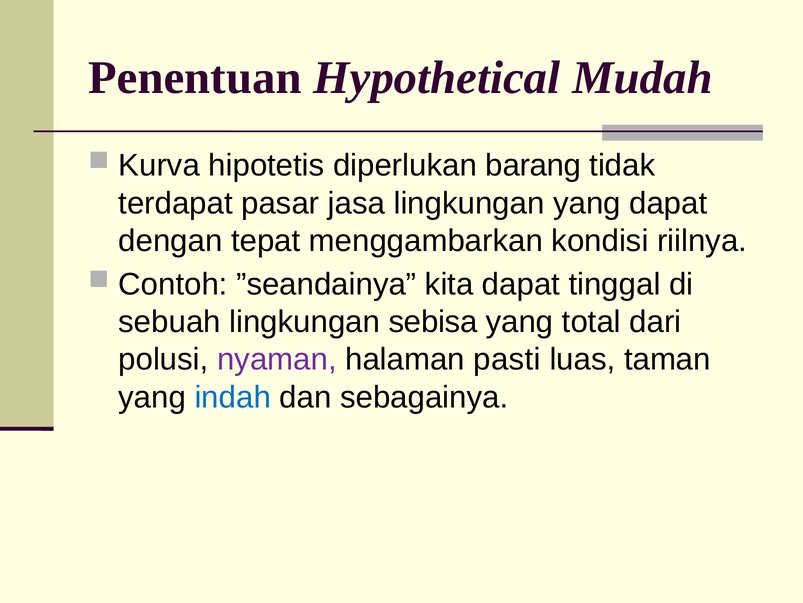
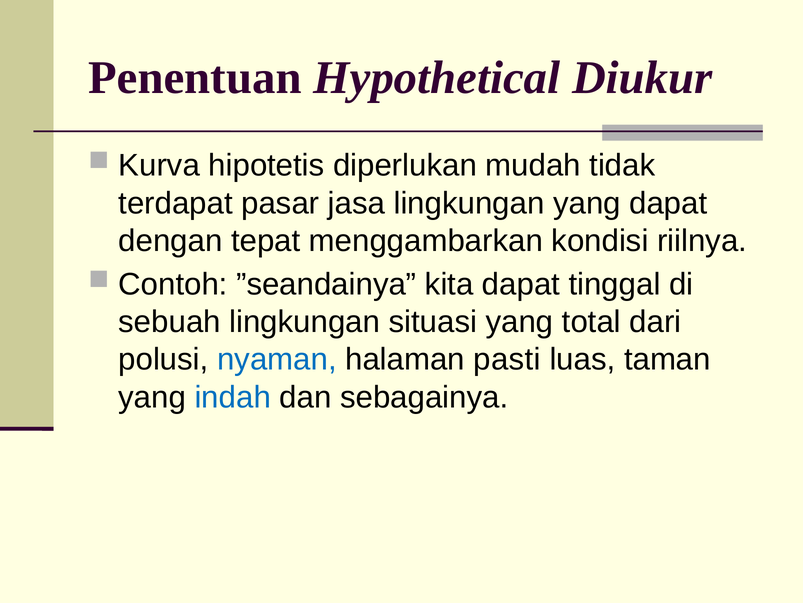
Mudah: Mudah -> Diukur
barang: barang -> mudah
sebisa: sebisa -> situasi
nyaman colour: purple -> blue
